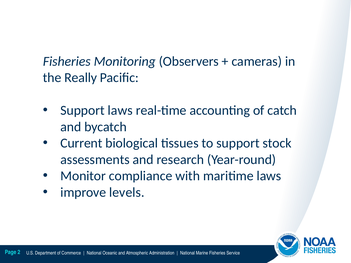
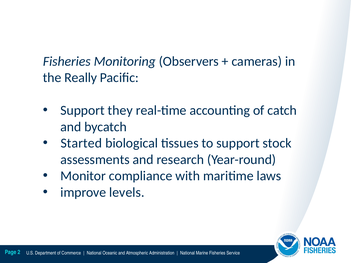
Support laws: laws -> they
Current: Current -> Started
